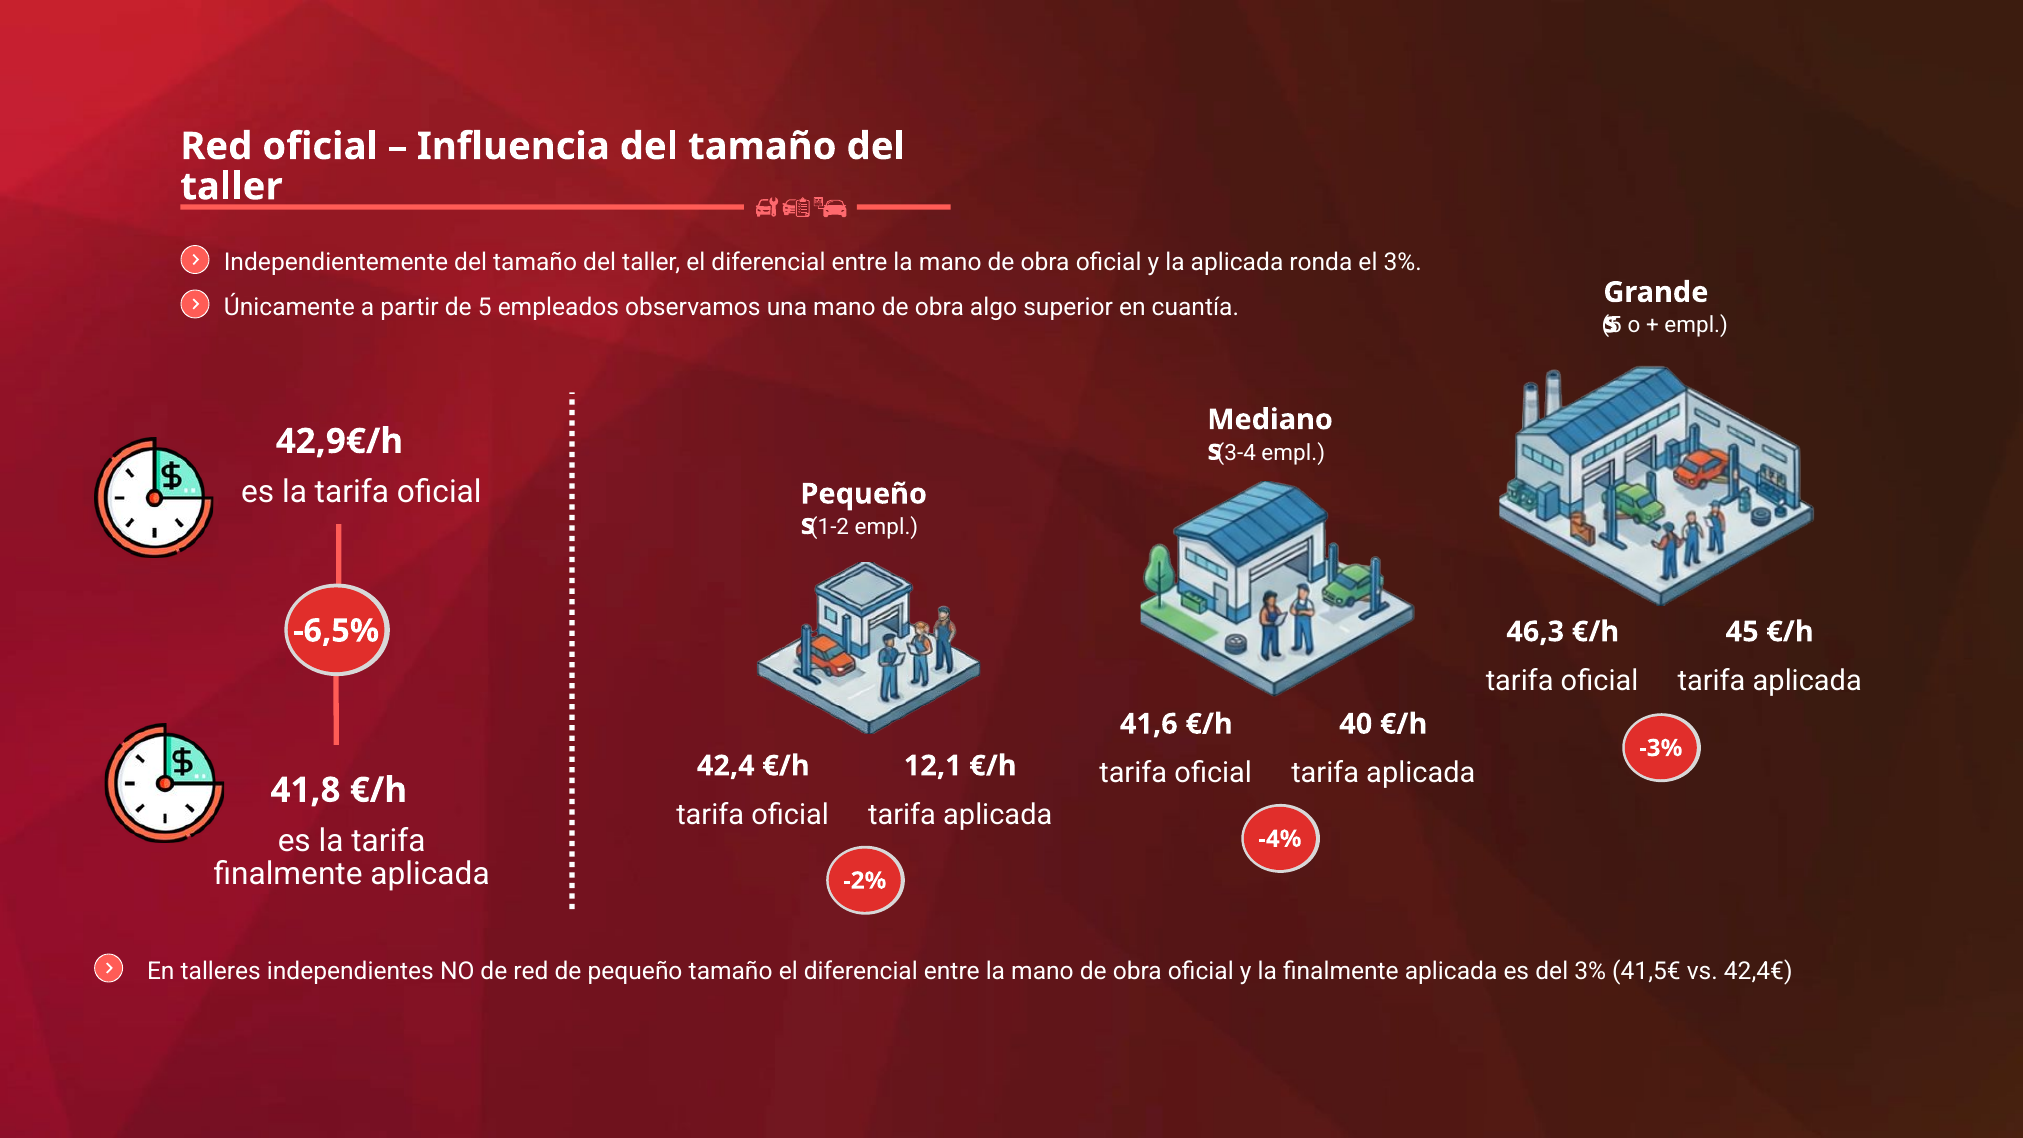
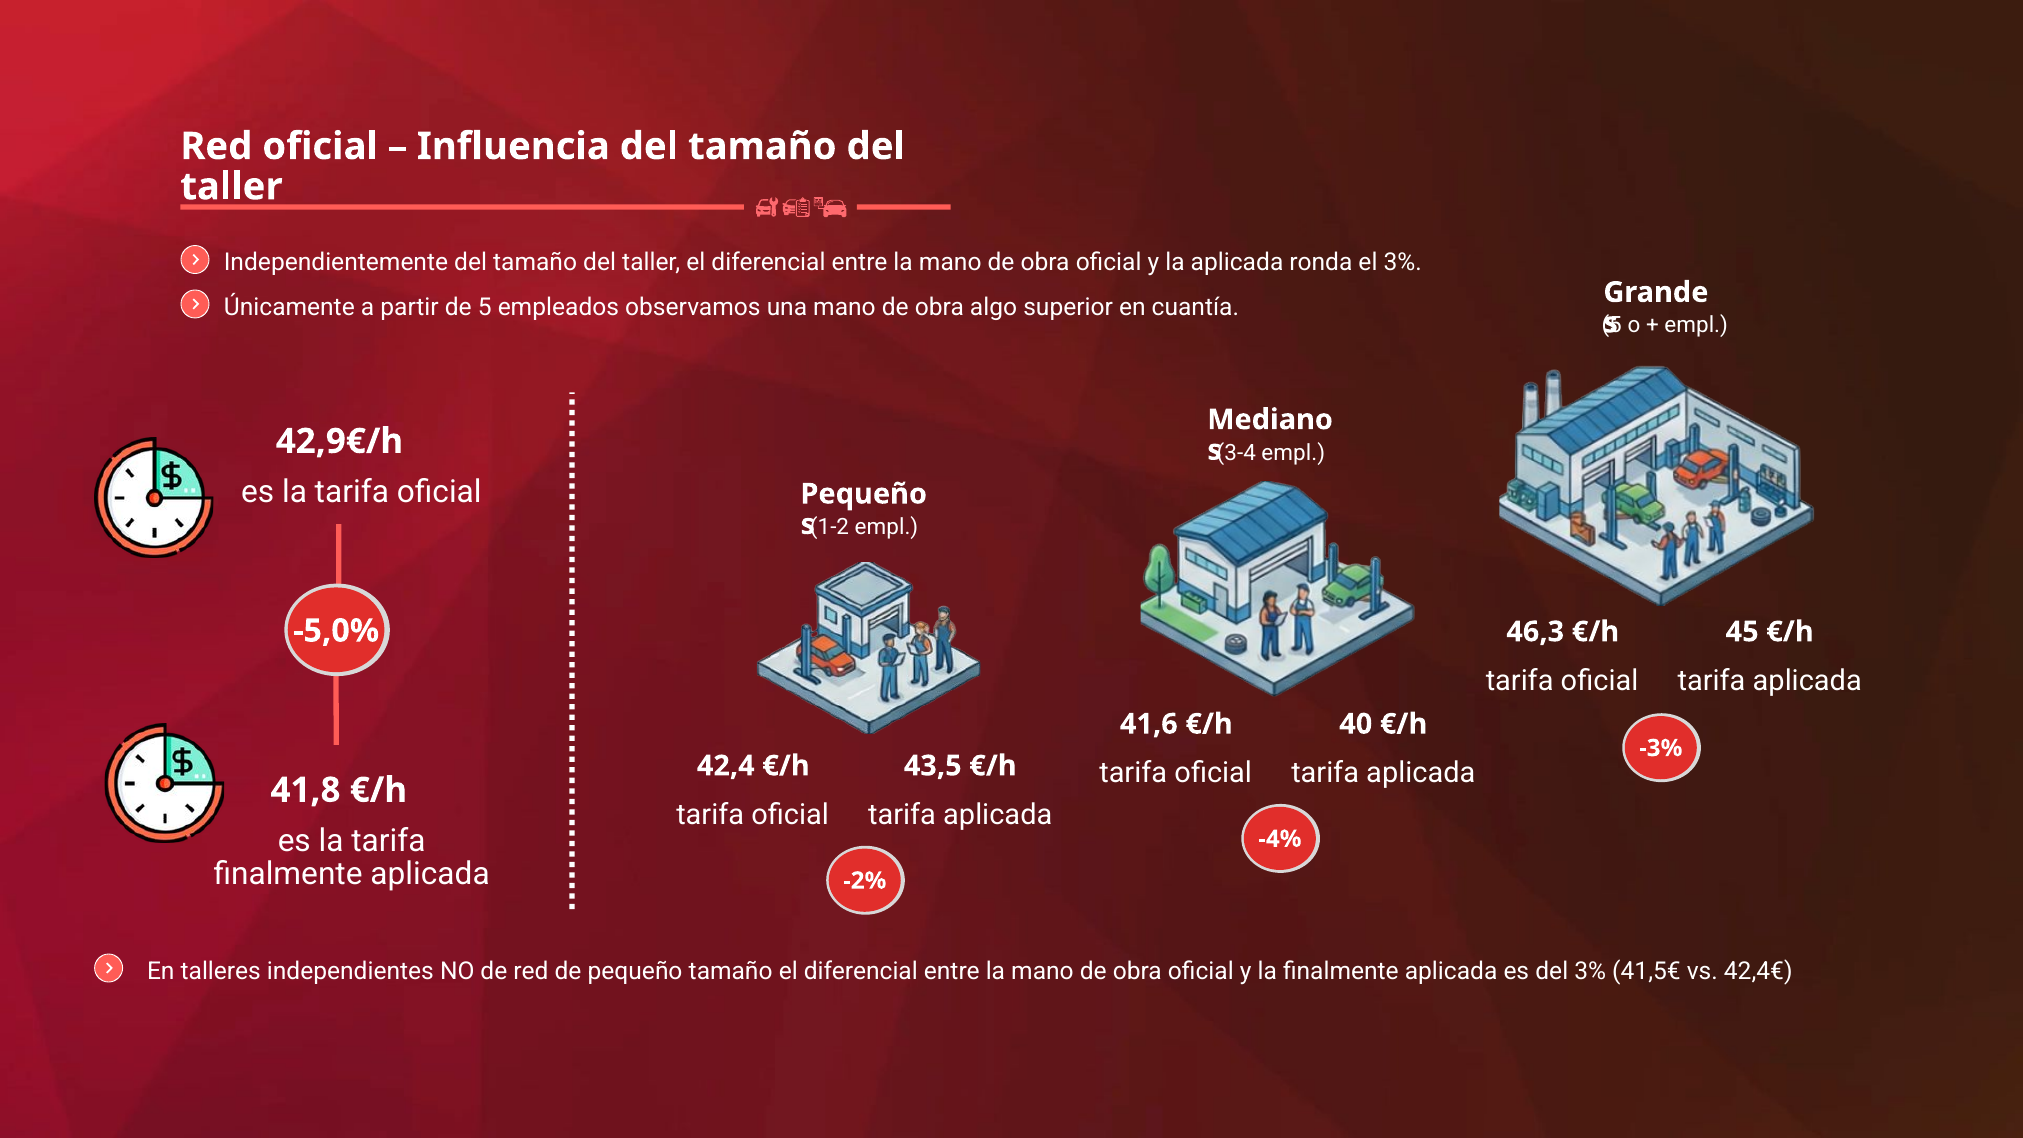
-6,5%: -6,5% -> -5,0%
12,1: 12,1 -> 43,5
